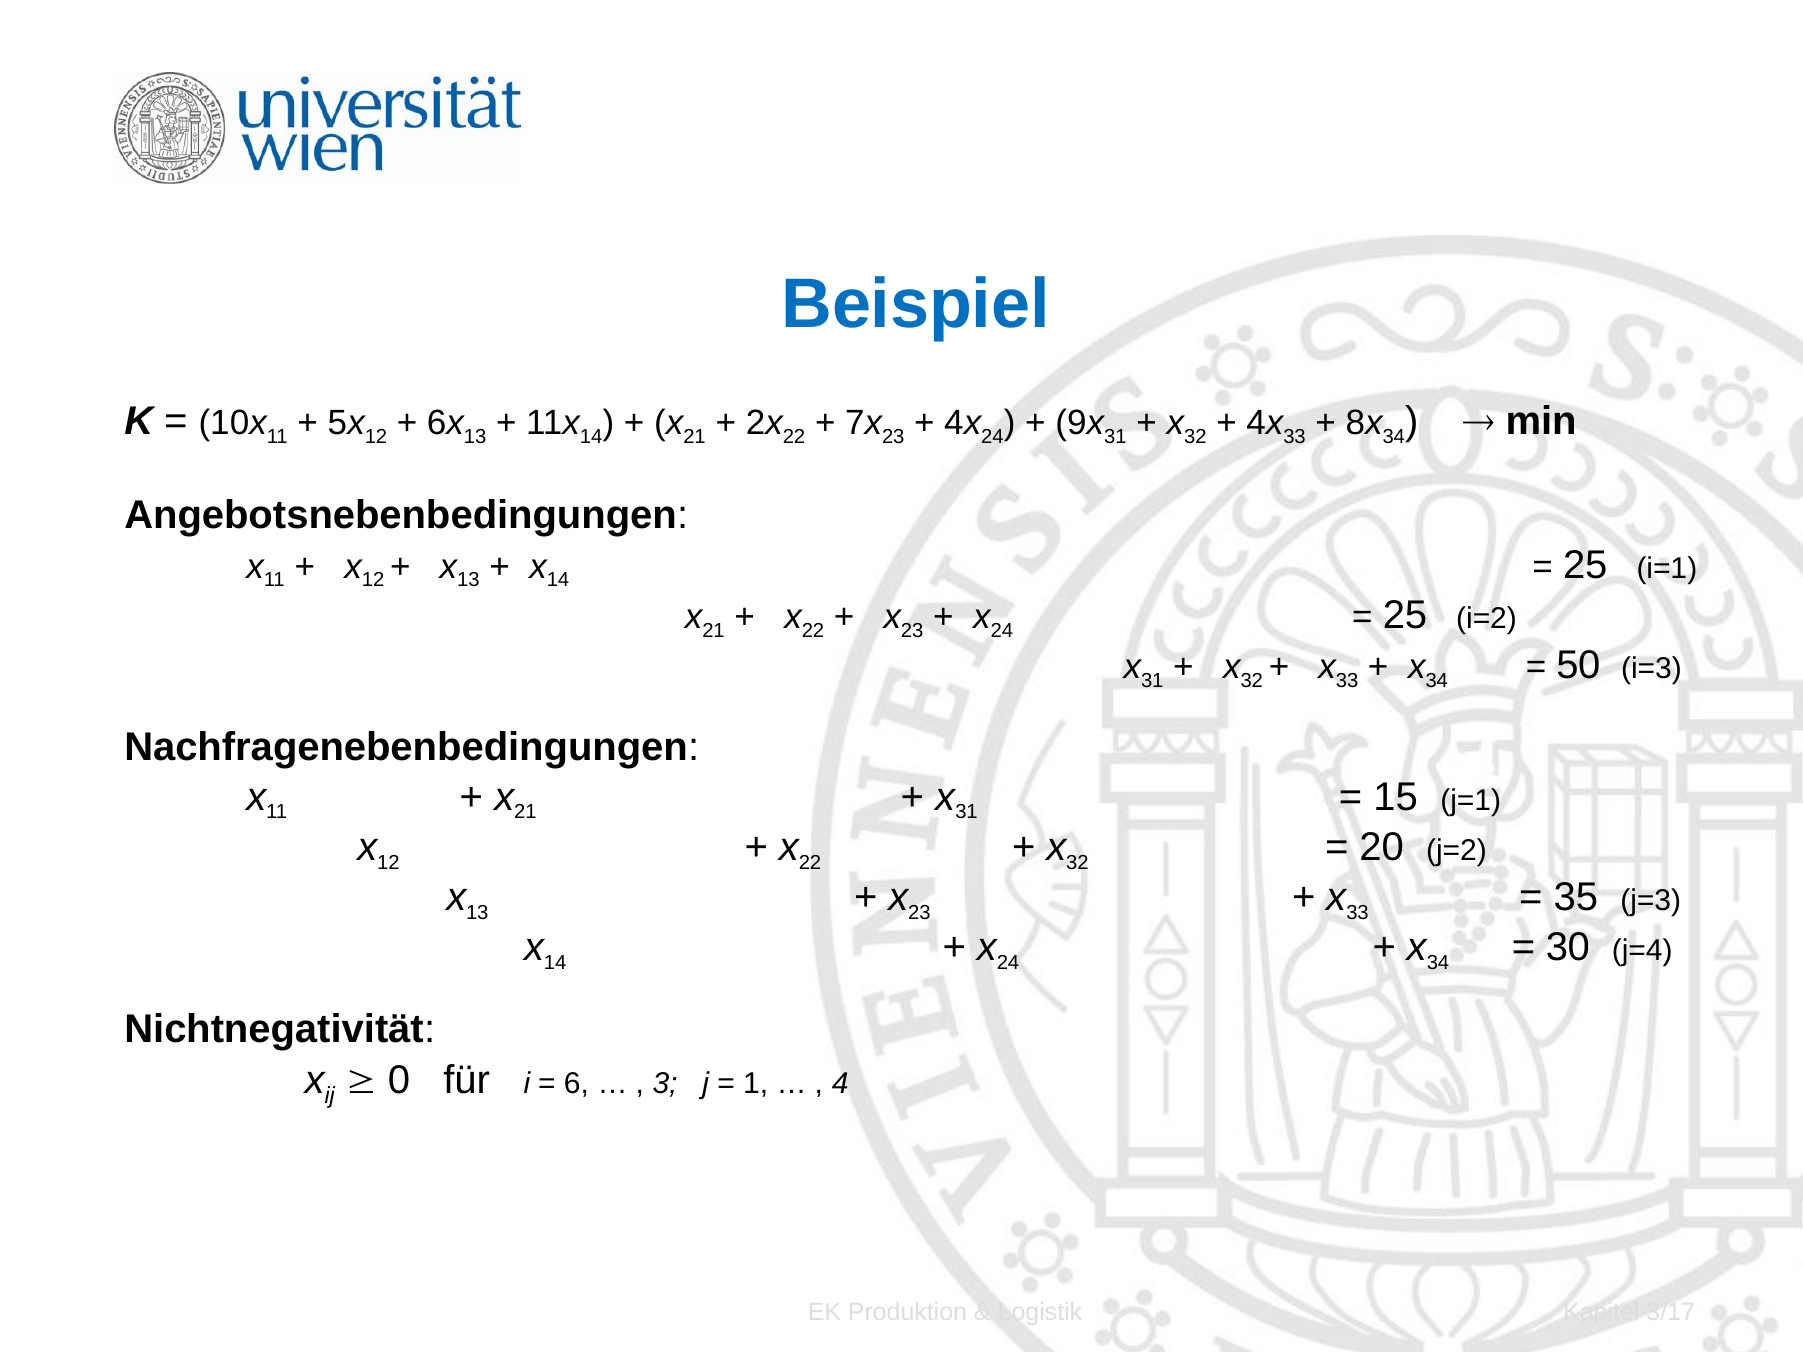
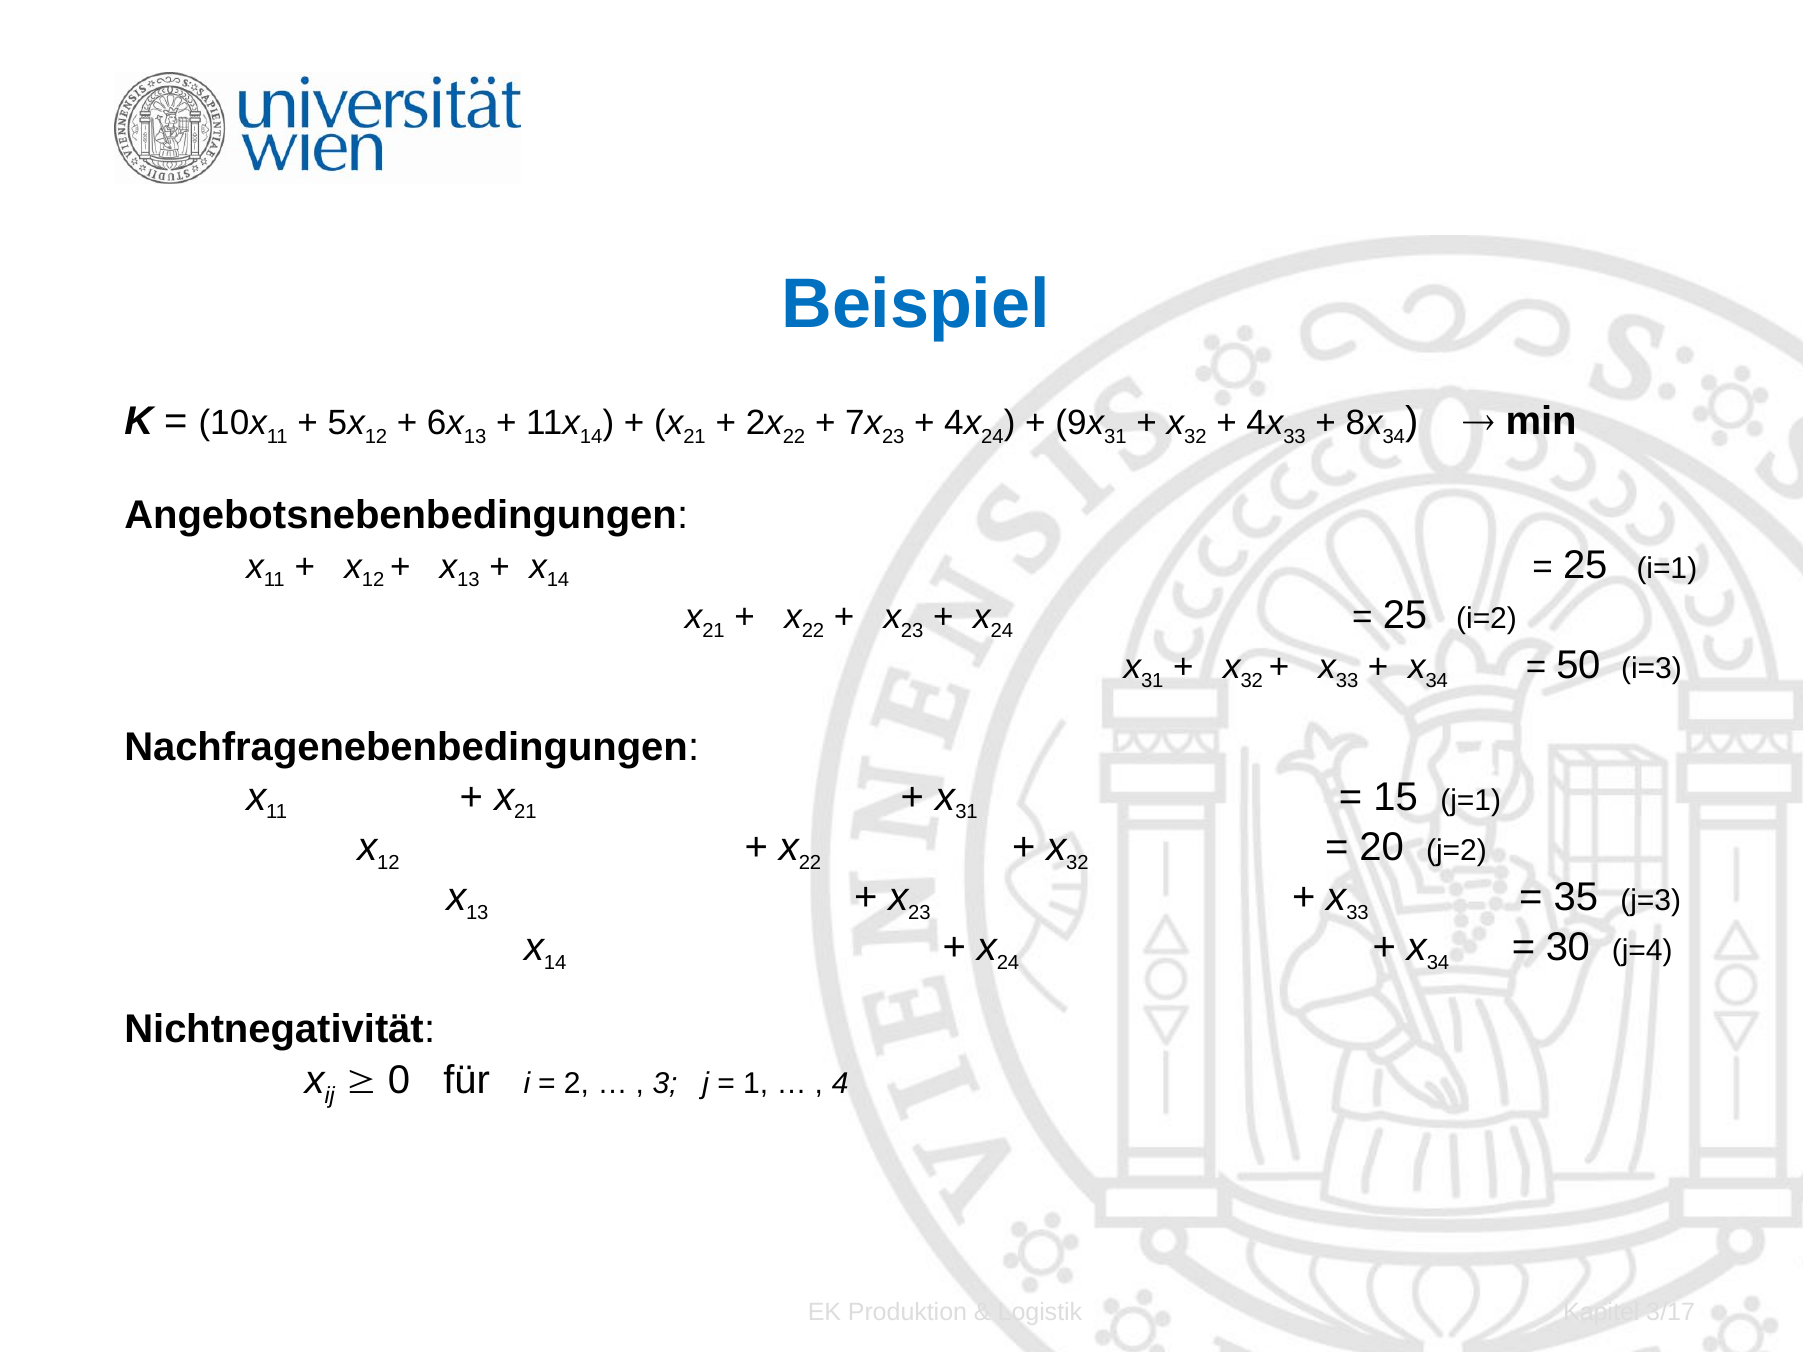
6: 6 -> 2
